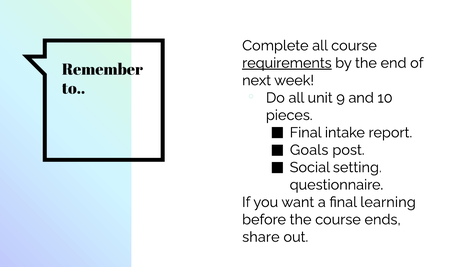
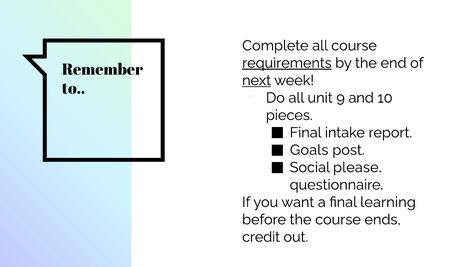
next underline: none -> present
setting: setting -> please
share: share -> credit
